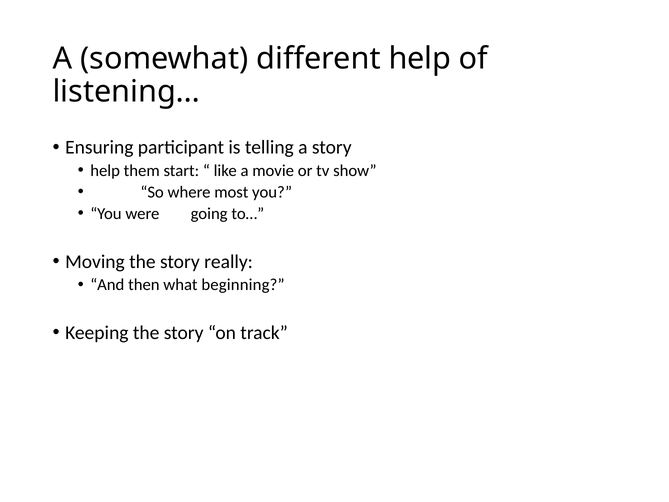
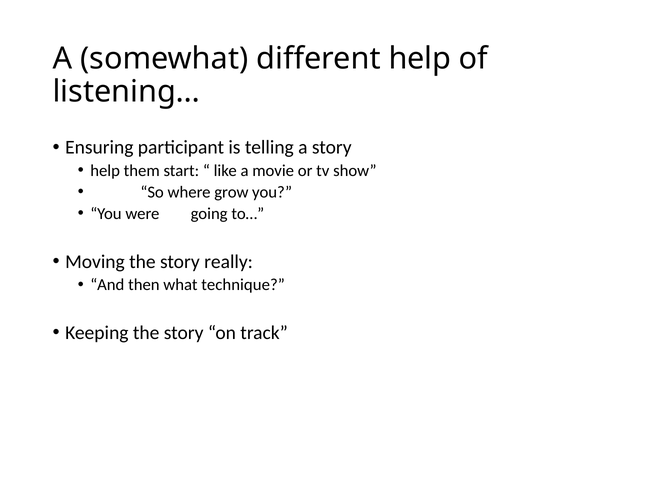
most: most -> grow
beginning: beginning -> technique
